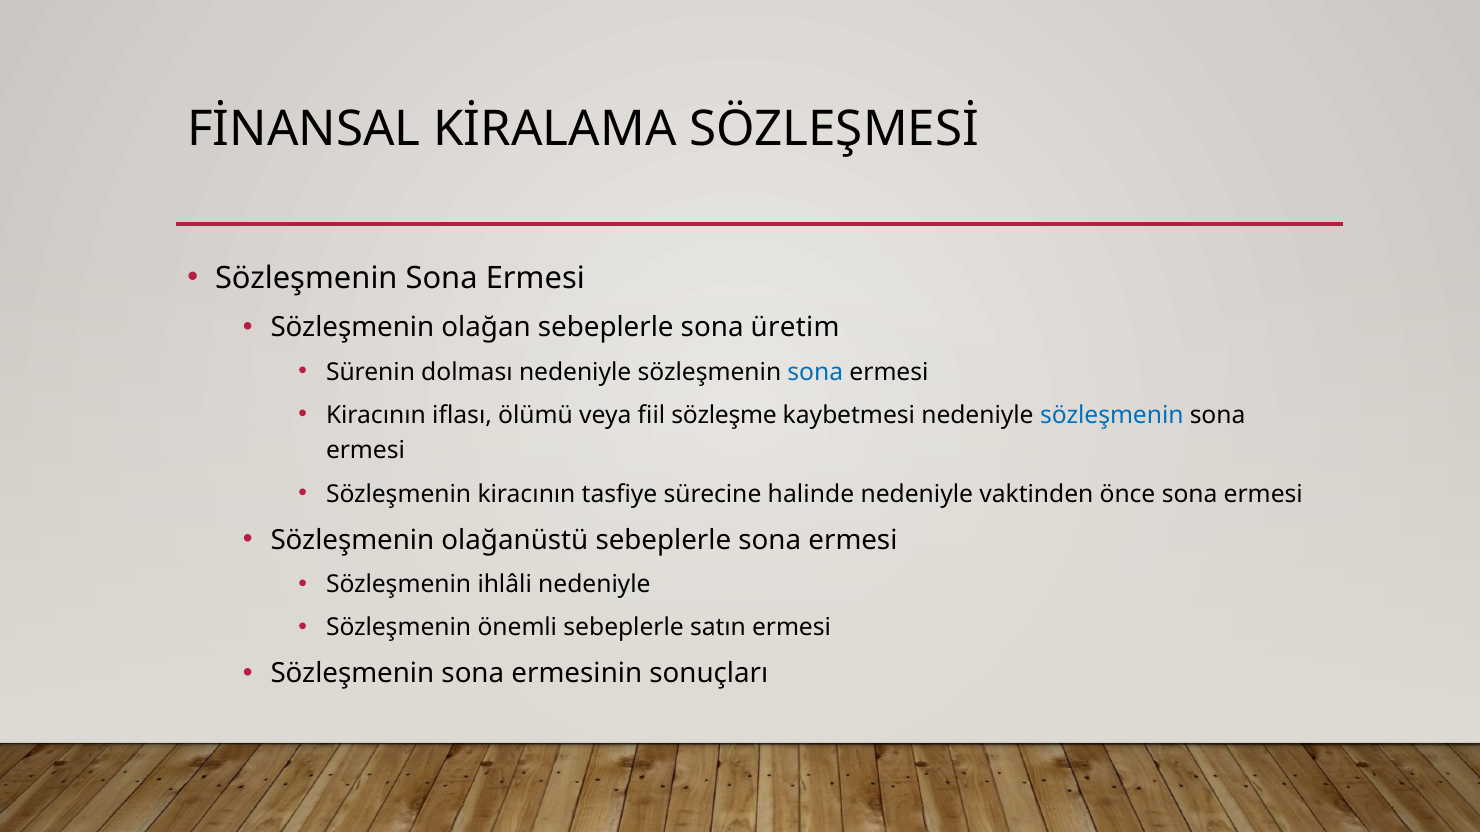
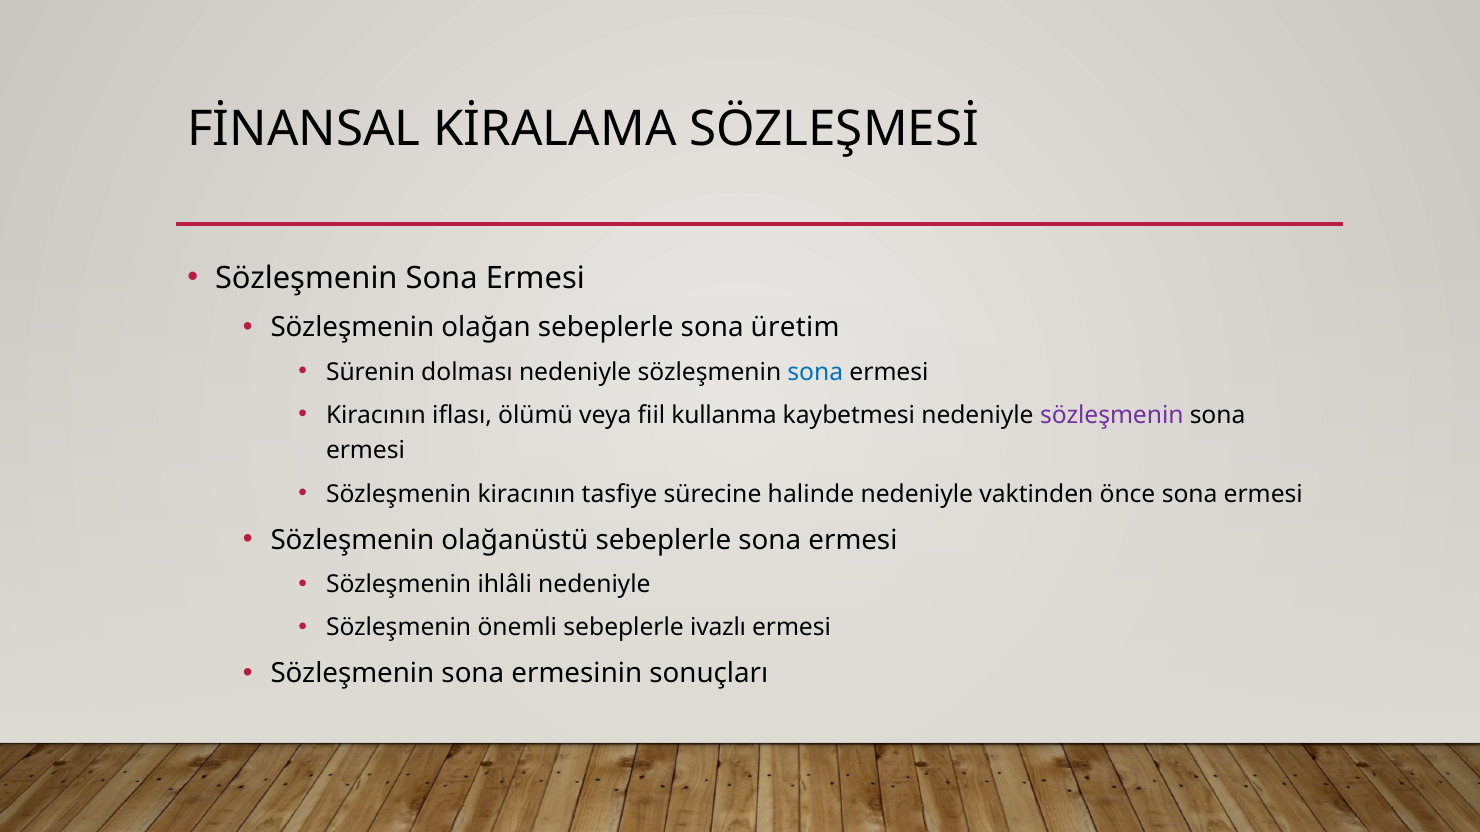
sözleşme: sözleşme -> kullanma
sözleşmenin at (1112, 416) colour: blue -> purple
satın: satın -> ivazlı
